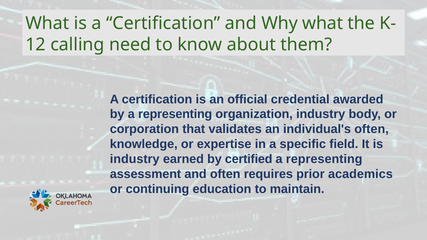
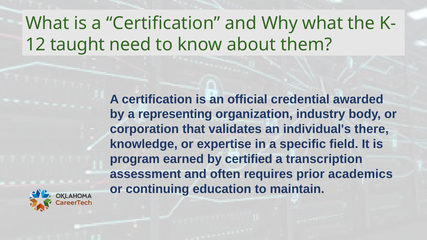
calling: calling -> taught
individual's often: often -> there
industry at (135, 159): industry -> program
representing at (324, 159): representing -> transcription
